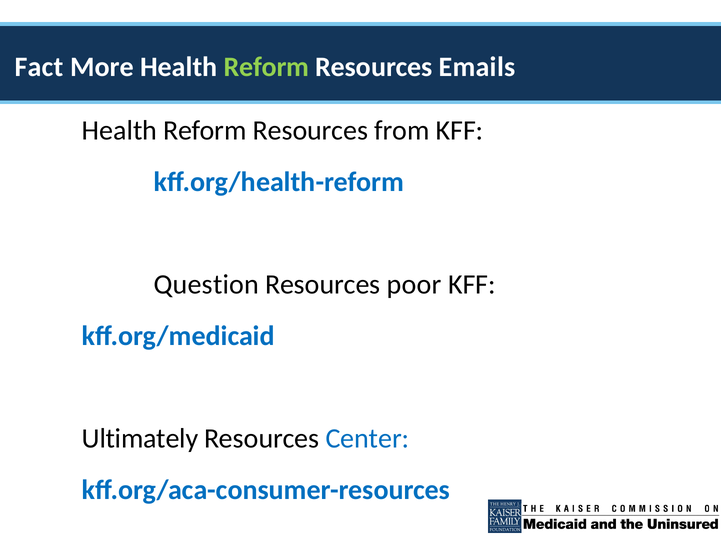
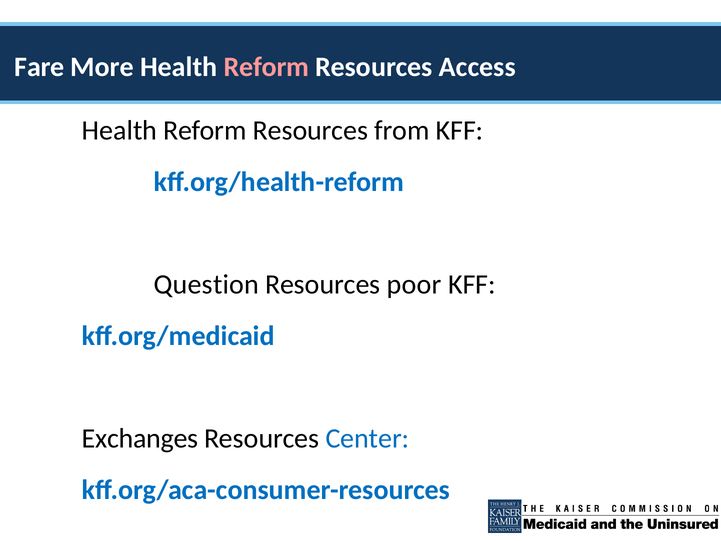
Fact: Fact -> Fare
Reform at (266, 67) colour: light green -> pink
Emails: Emails -> Access
Ultimately: Ultimately -> Exchanges
